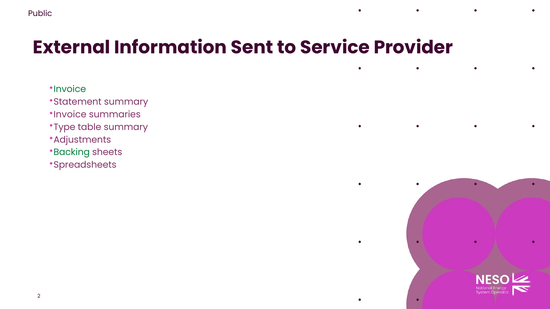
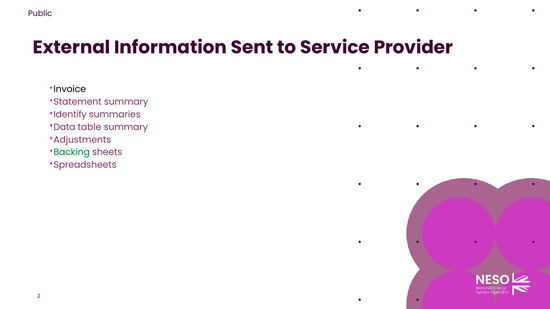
Invoice at (70, 89) colour: green -> black
Invoice at (70, 115): Invoice -> Identify
Type: Type -> Data
